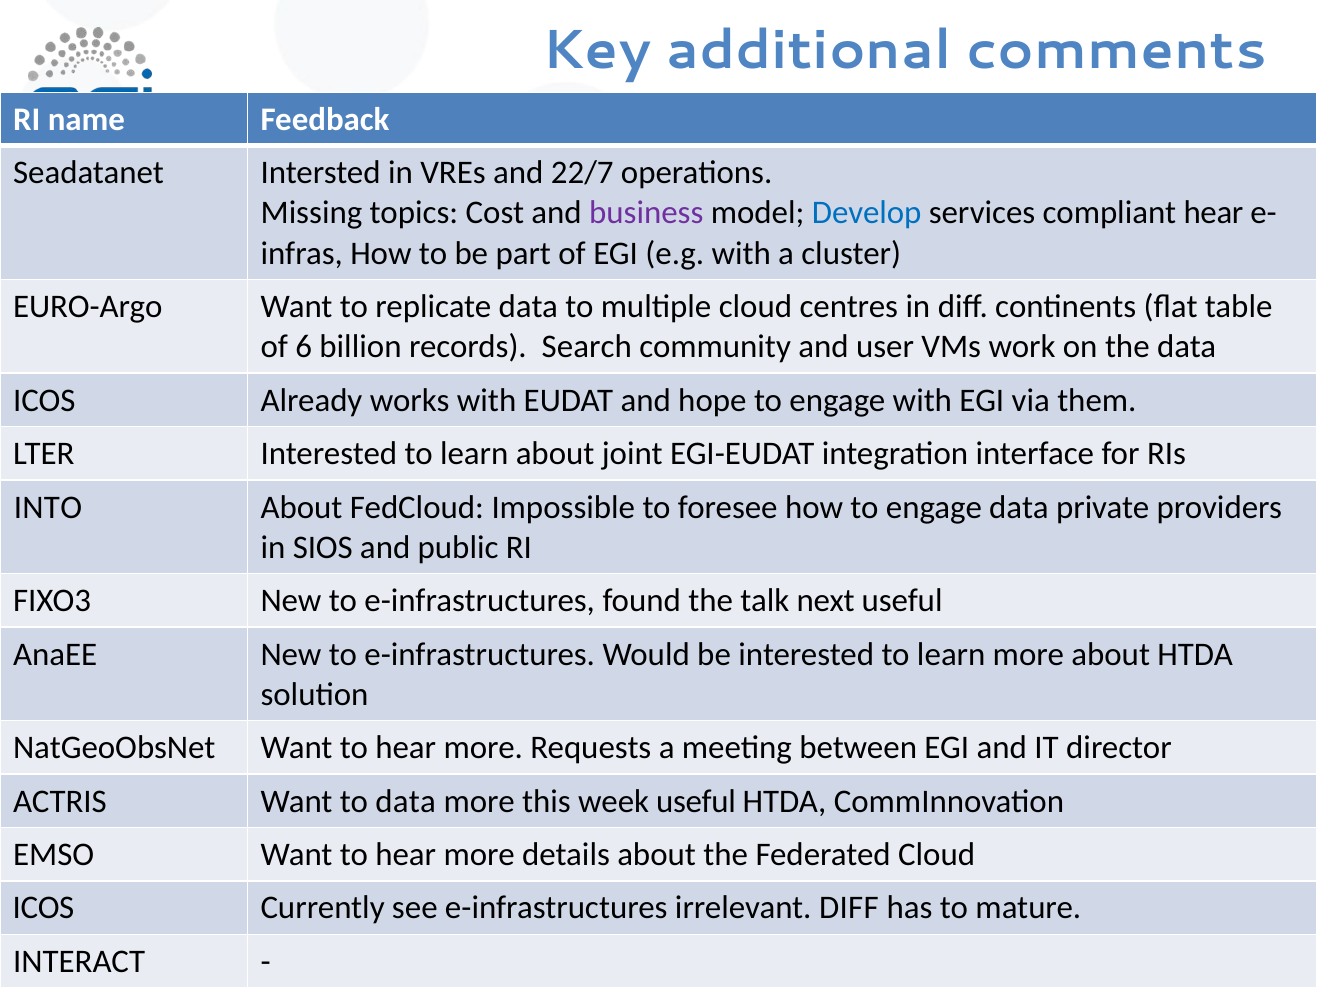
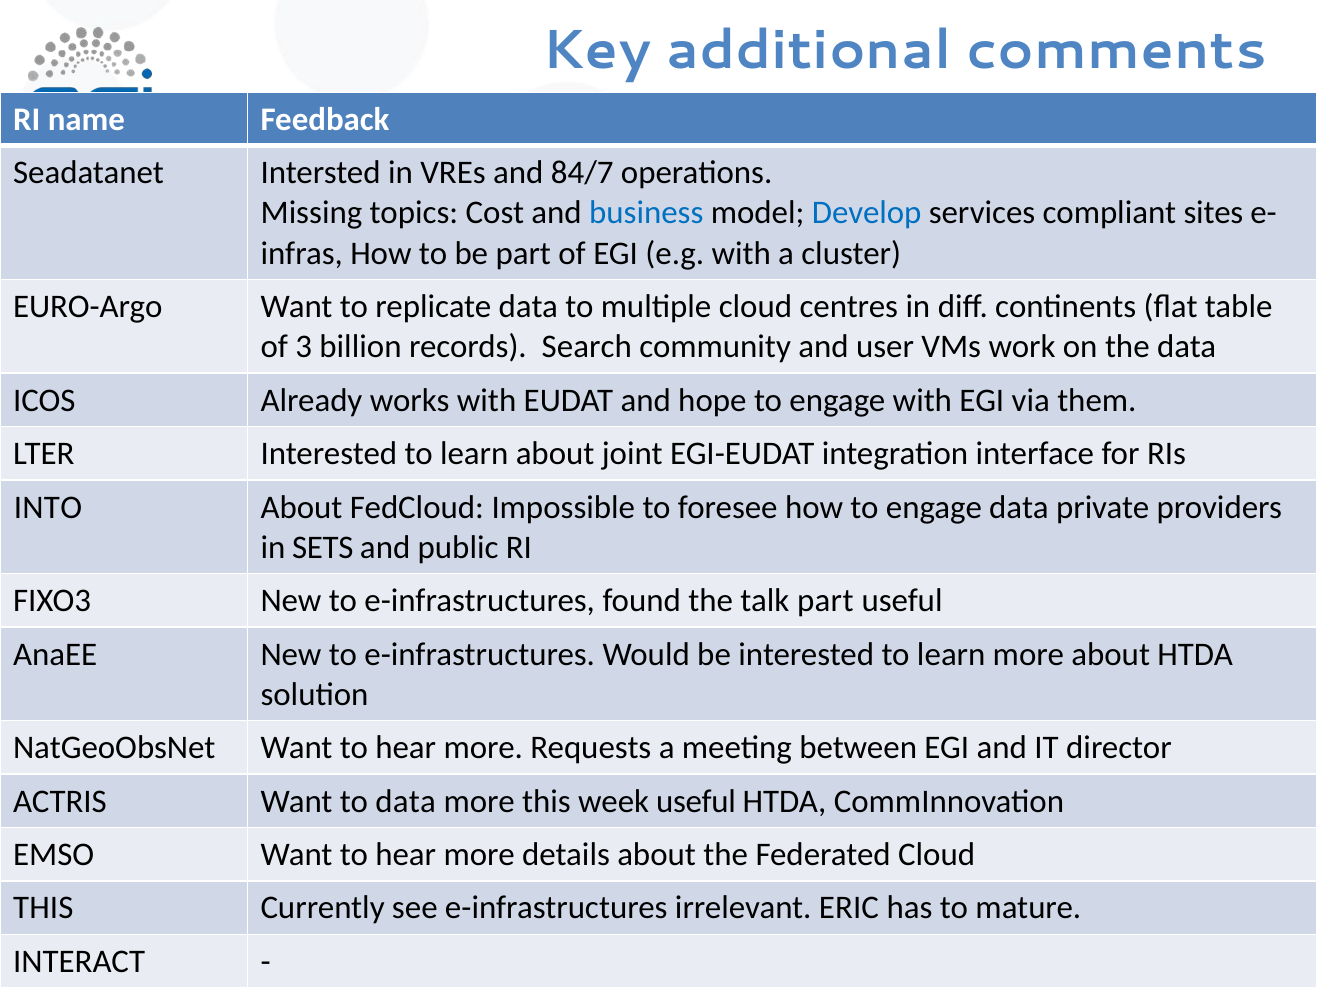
22/7: 22/7 -> 84/7
business colour: purple -> blue
compliant hear: hear -> sites
6: 6 -> 3
SIOS: SIOS -> SETS
talk next: next -> part
ICOS at (43, 908): ICOS -> THIS
irrelevant DIFF: DIFF -> ERIC
